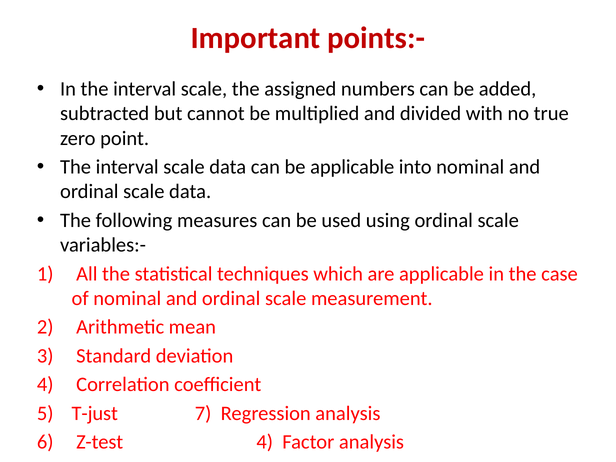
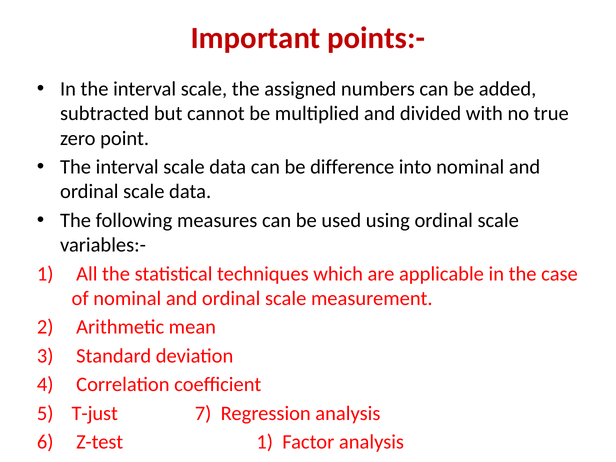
be applicable: applicable -> difference
Z-test 4: 4 -> 1
